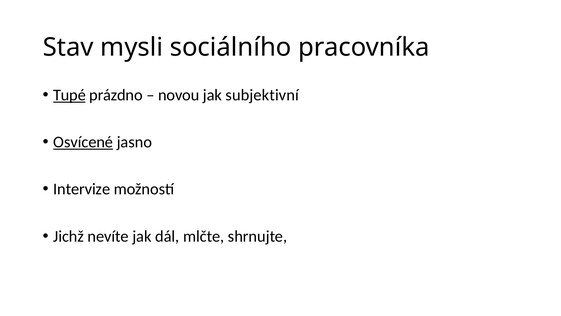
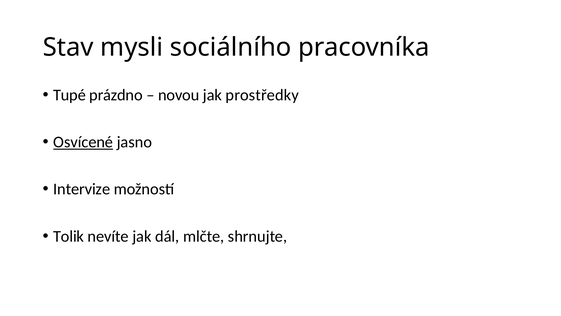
Tupé underline: present -> none
subjektivní: subjektivní -> prostředky
Jichž: Jichž -> Tolik
